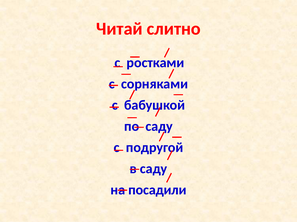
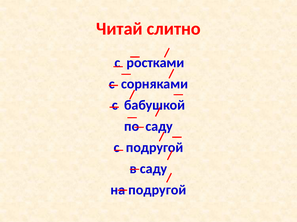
на посадили: посадили -> подругой
